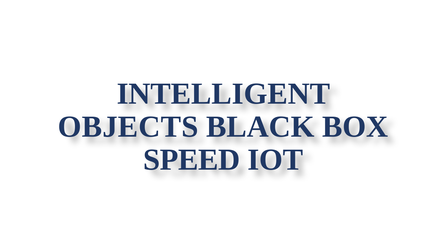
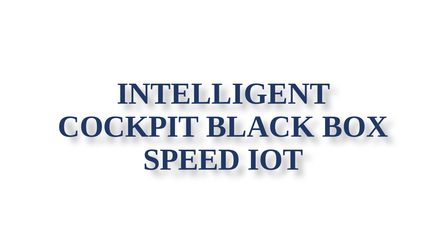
OBJECTS: OBJECTS -> COCKPIT
